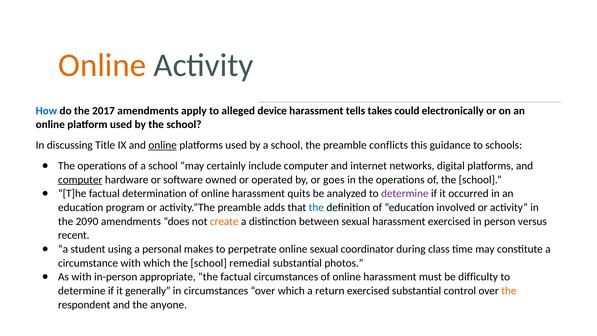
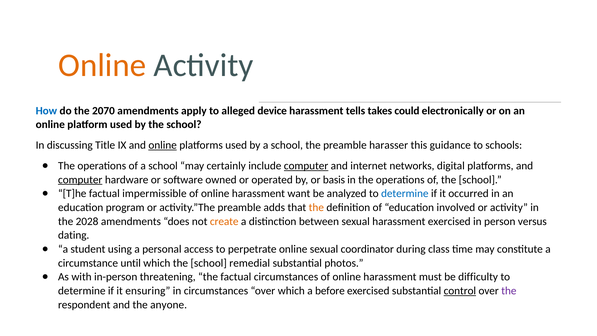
2017: 2017 -> 2070
conflicts: conflicts -> harasser
computer at (306, 166) underline: none -> present
goes: goes -> basis
determination: determination -> impermissible
quits: quits -> want
determine at (405, 194) colour: purple -> blue
the at (316, 207) colour: blue -> orange
2090: 2090 -> 2028
recent: recent -> dating
makes: makes -> access
circumstance with: with -> until
appropriate: appropriate -> threatening
generally: generally -> ensuring
return: return -> before
control underline: none -> present
the at (509, 291) colour: orange -> purple
